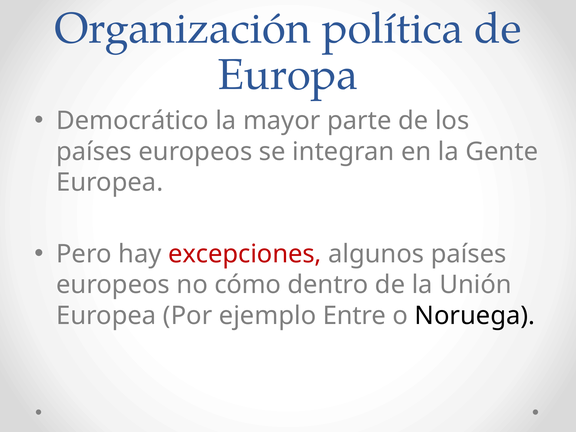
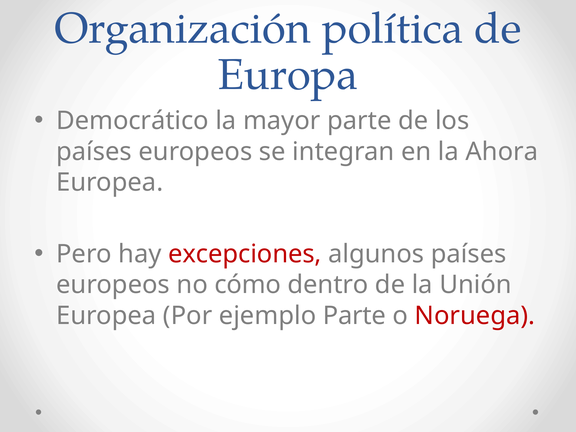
Gente: Gente -> Ahora
ejemplo Entre: Entre -> Parte
Noruega colour: black -> red
